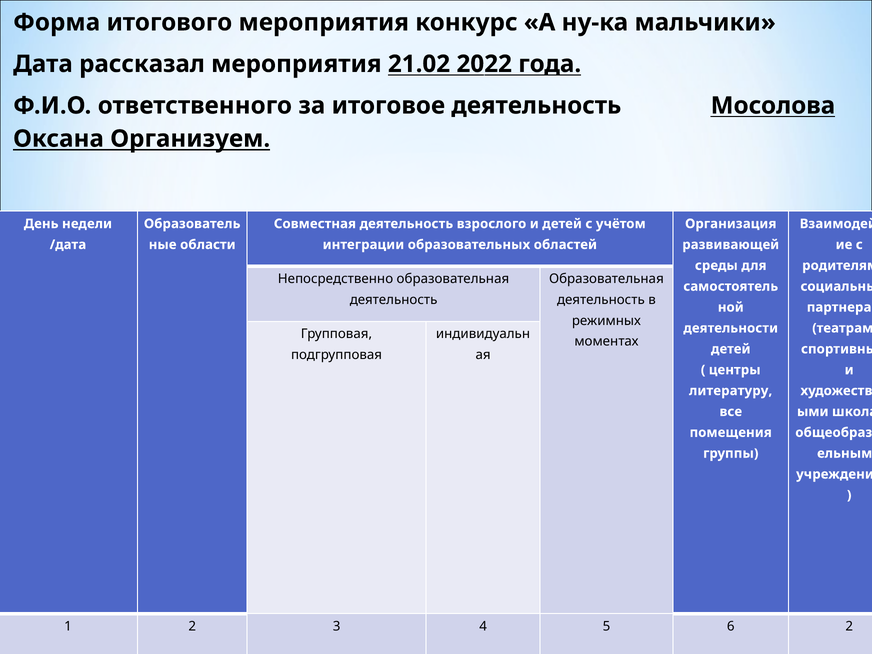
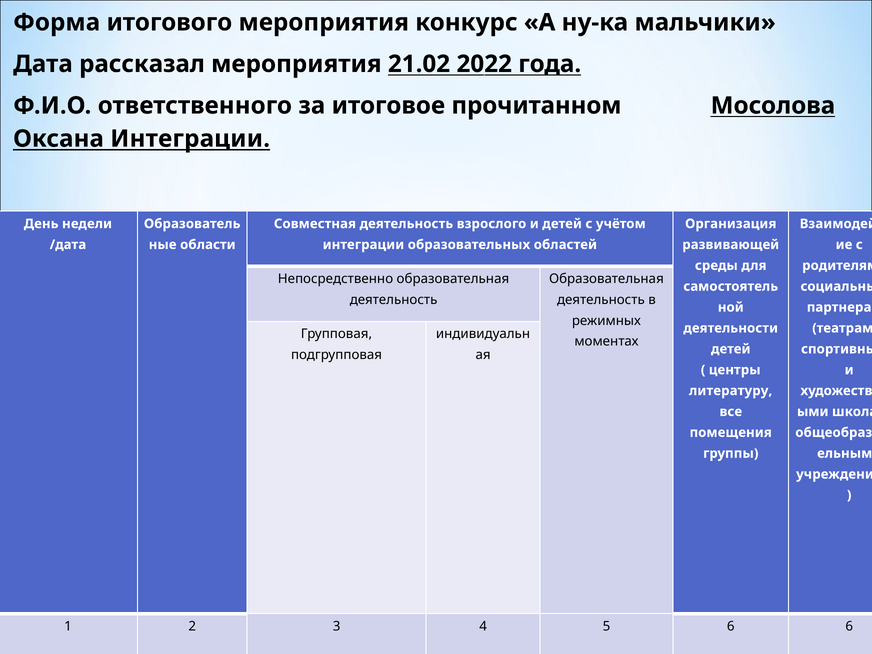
итоговое деятельность: деятельность -> прочитанном
Оксана Организуем: Организуем -> Интеграции
6 2: 2 -> 6
